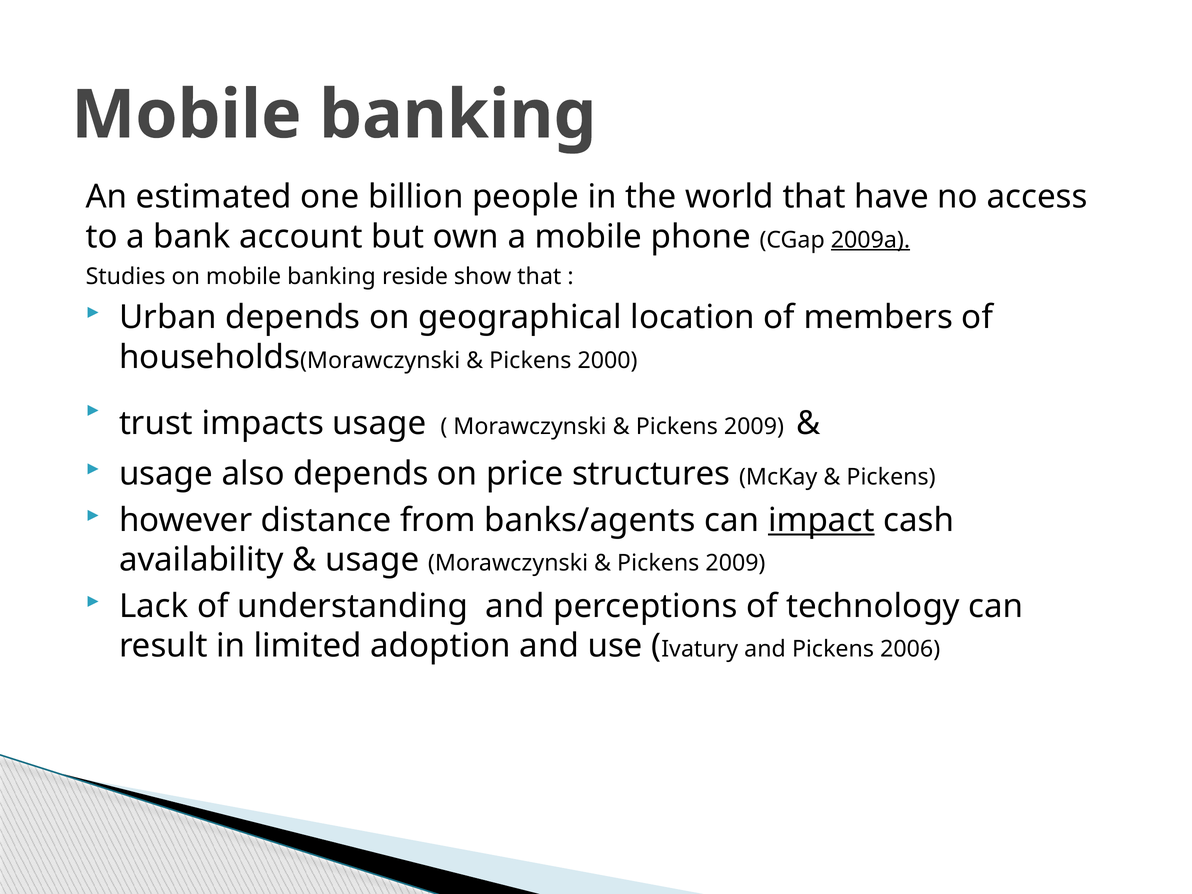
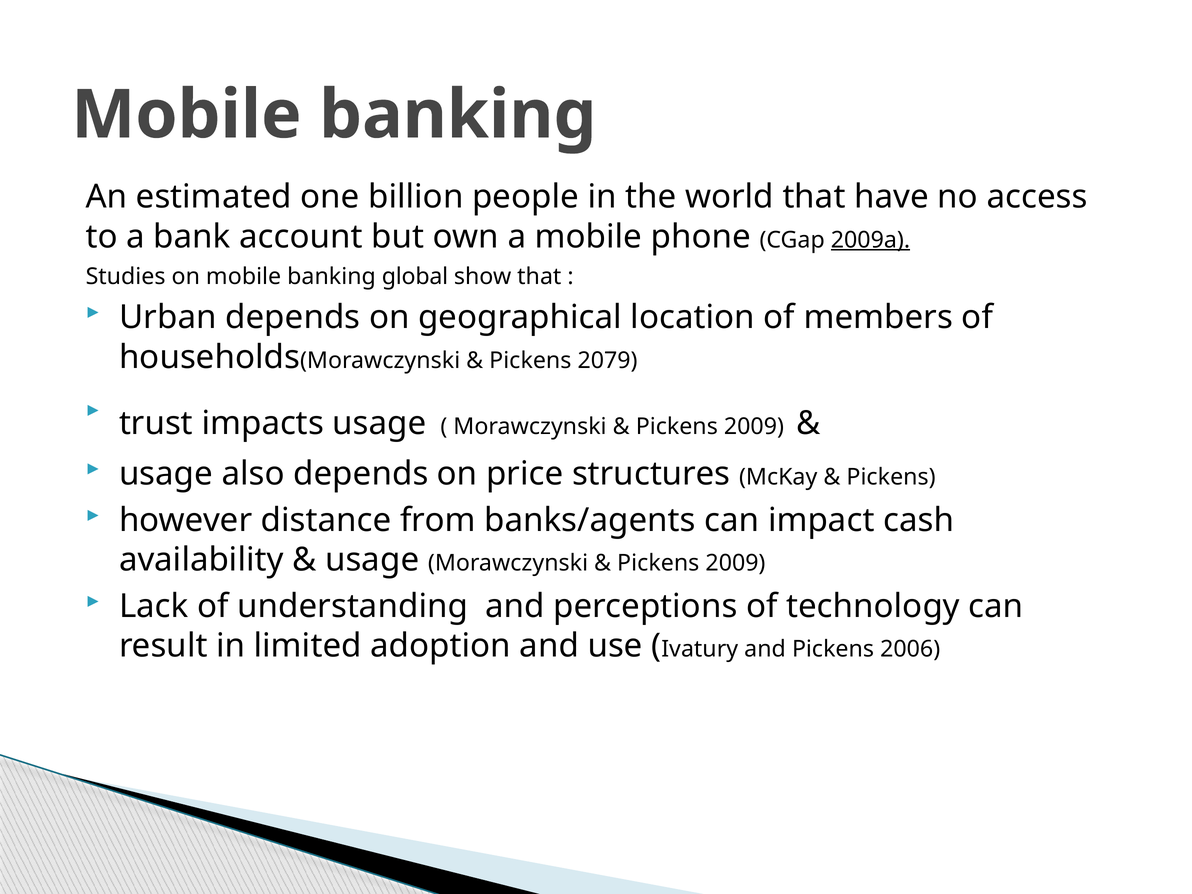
reside: reside -> global
2000: 2000 -> 2079
impact underline: present -> none
